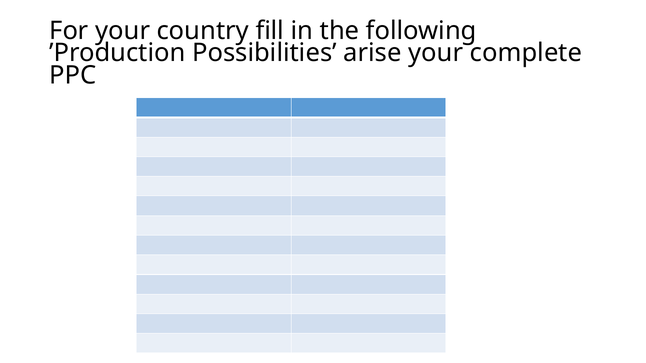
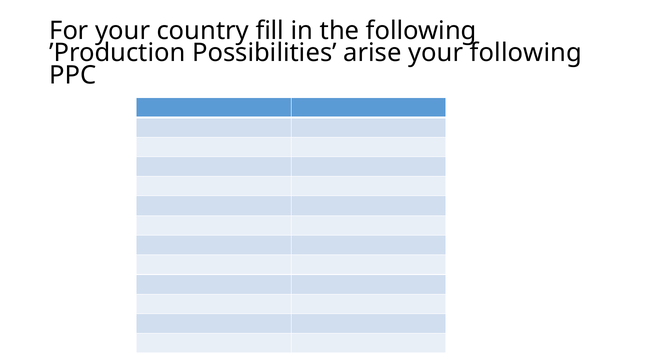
your complete: complete -> following
